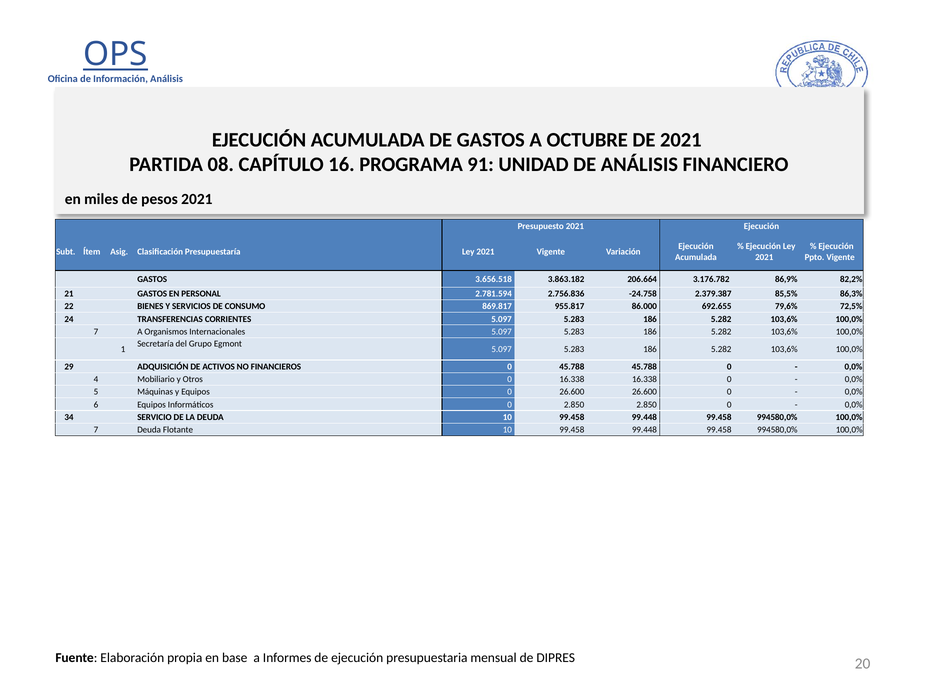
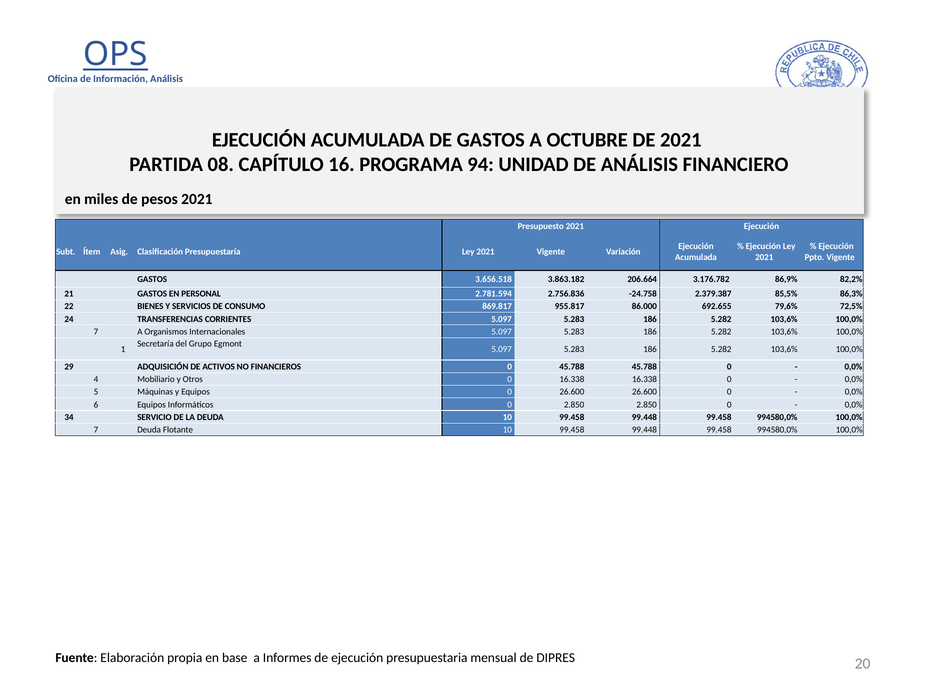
91: 91 -> 94
